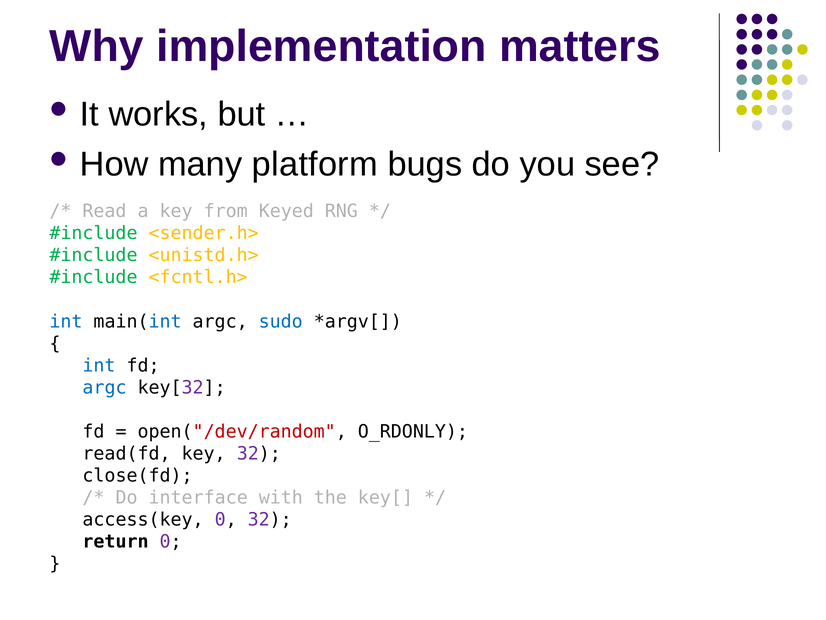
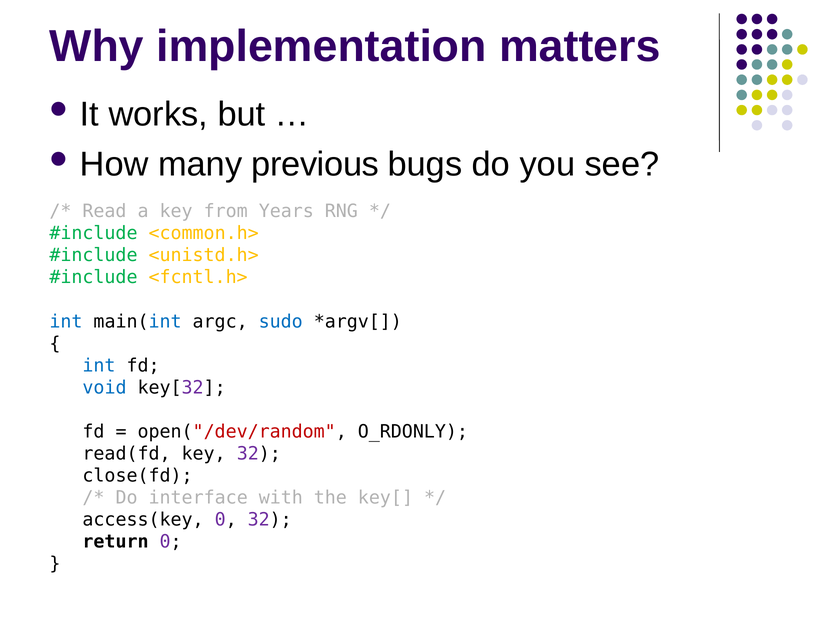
platform: platform -> previous
Keyed: Keyed -> Years
<sender.h>: <sender.h> -> <common.h>
argc at (105, 387): argc -> void
